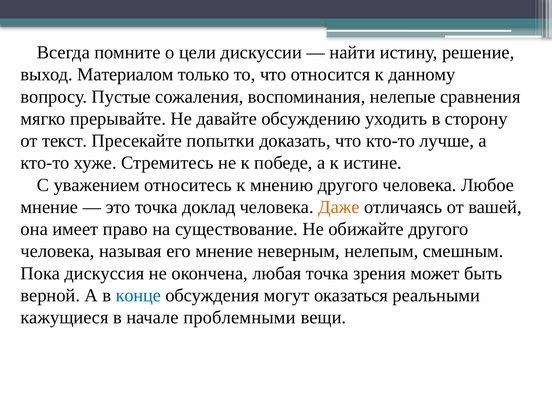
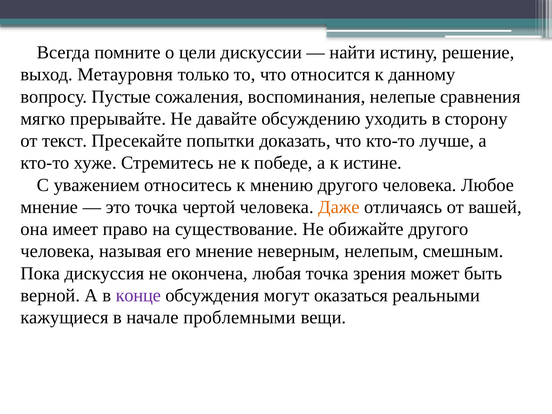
Материалом: Материалом -> Метауровня
доклад: доклад -> чертой
конце colour: blue -> purple
